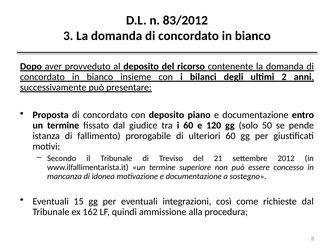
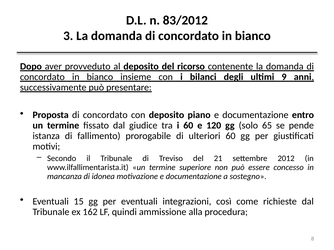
2: 2 -> 9
50: 50 -> 65
